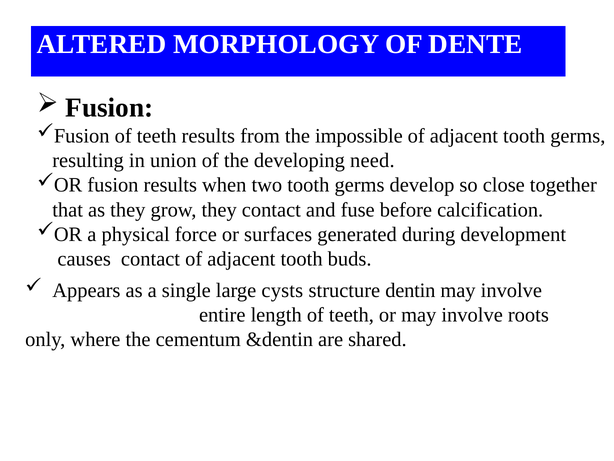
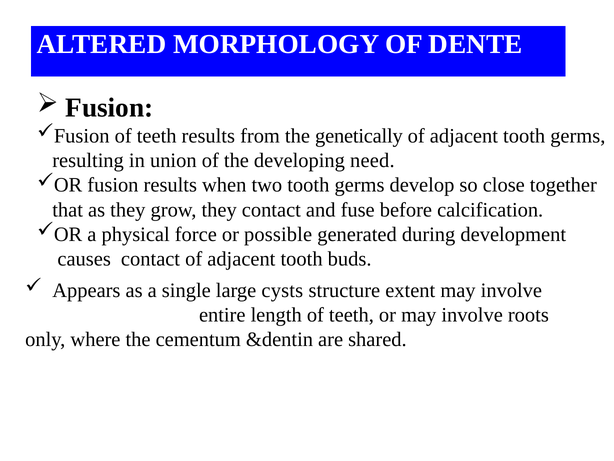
impossible: impossible -> genetically
surfaces: surfaces -> possible
dentin: dentin -> extent
